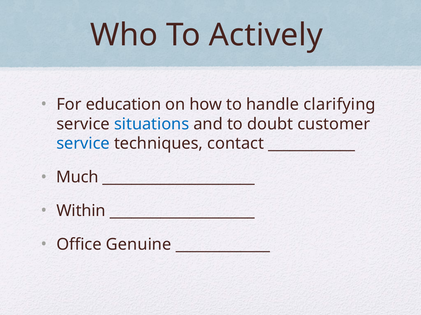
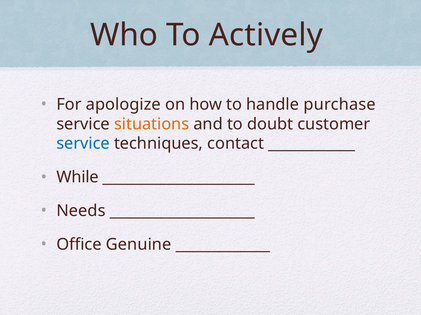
education: education -> apologize
clarifying: clarifying -> purchase
situations colour: blue -> orange
Much: Much -> While
Within: Within -> Needs
